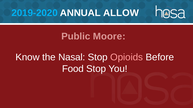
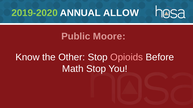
2019-2020 colour: light blue -> light green
Nasal: Nasal -> Other
Food: Food -> Math
